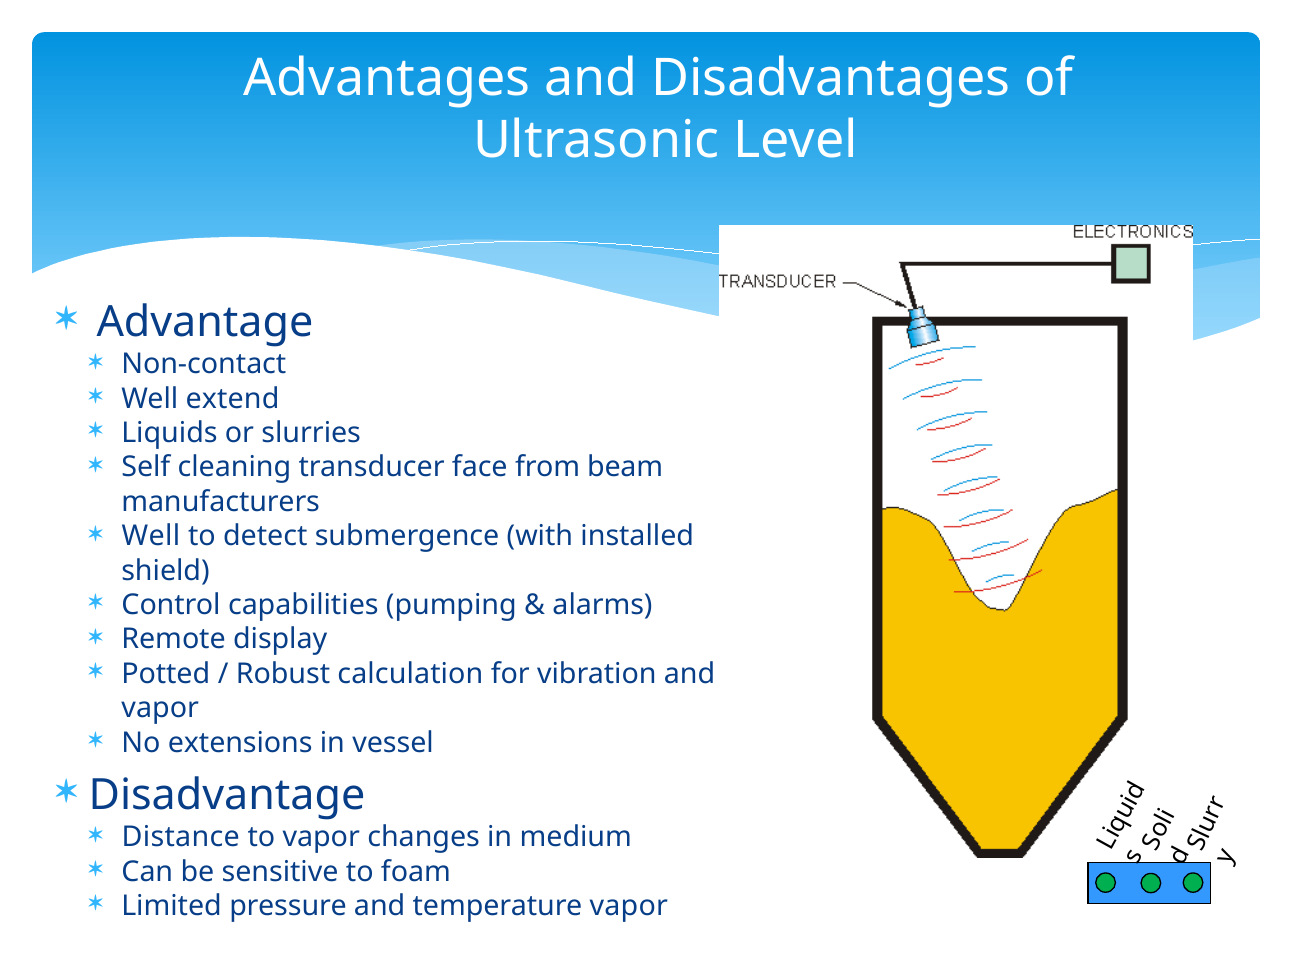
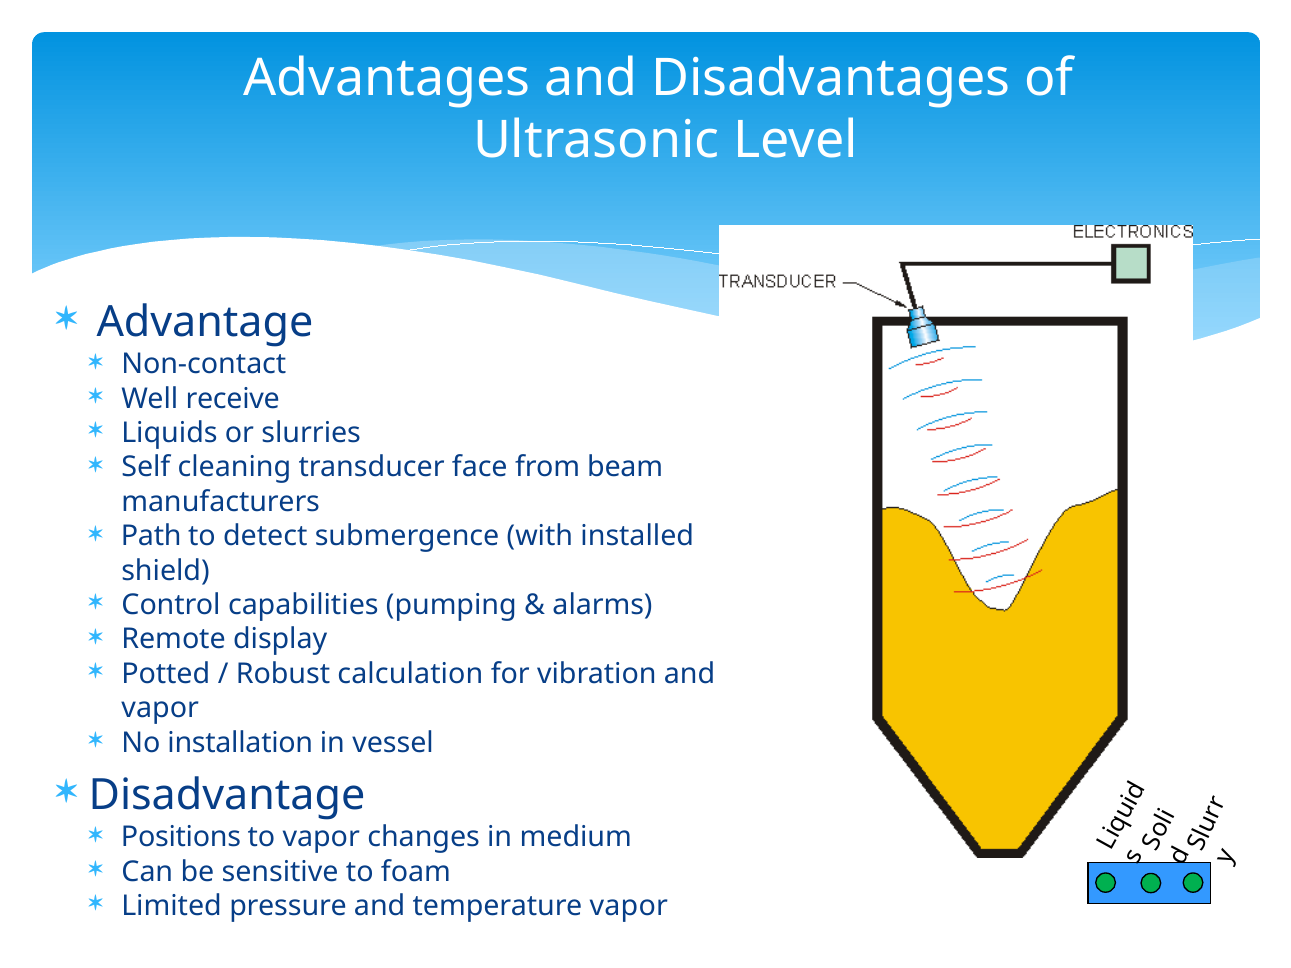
extend: extend -> receive
Well at (151, 536): Well -> Path
extensions: extensions -> installation
Distance: Distance -> Positions
